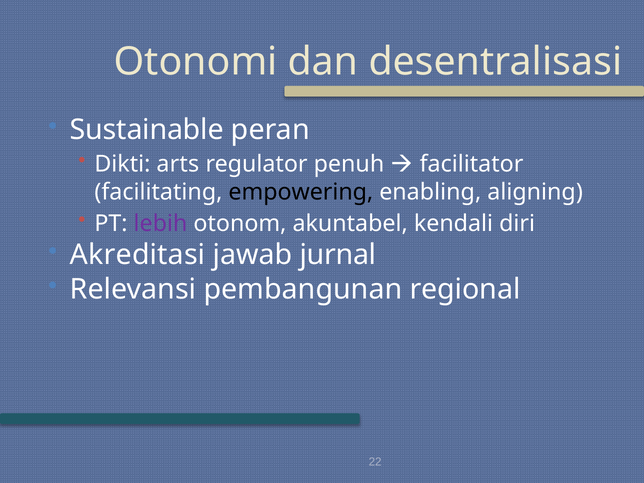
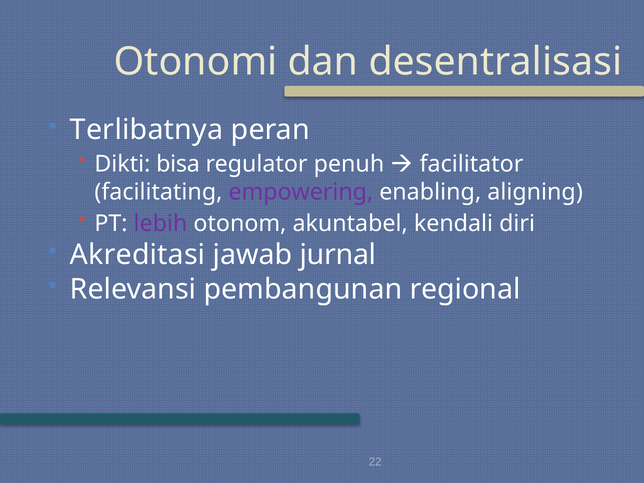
Sustainable: Sustainable -> Terlibatnya
arts: arts -> bisa
empowering colour: black -> purple
